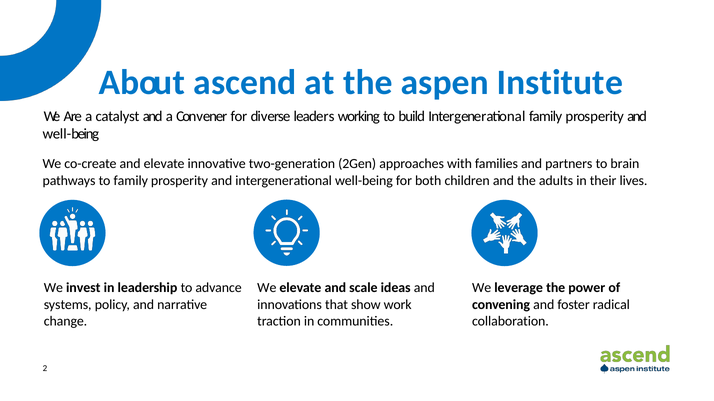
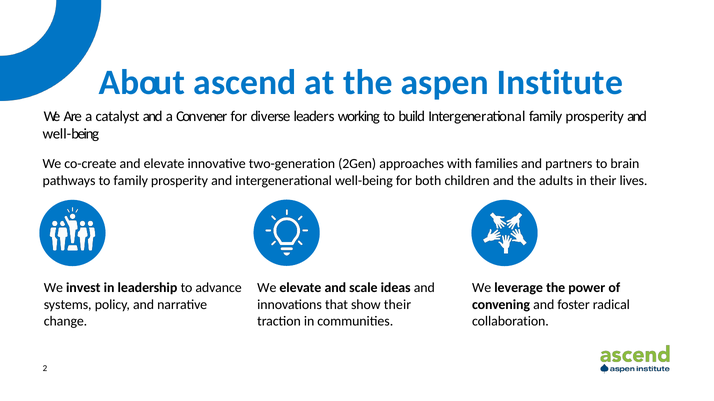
show work: work -> their
